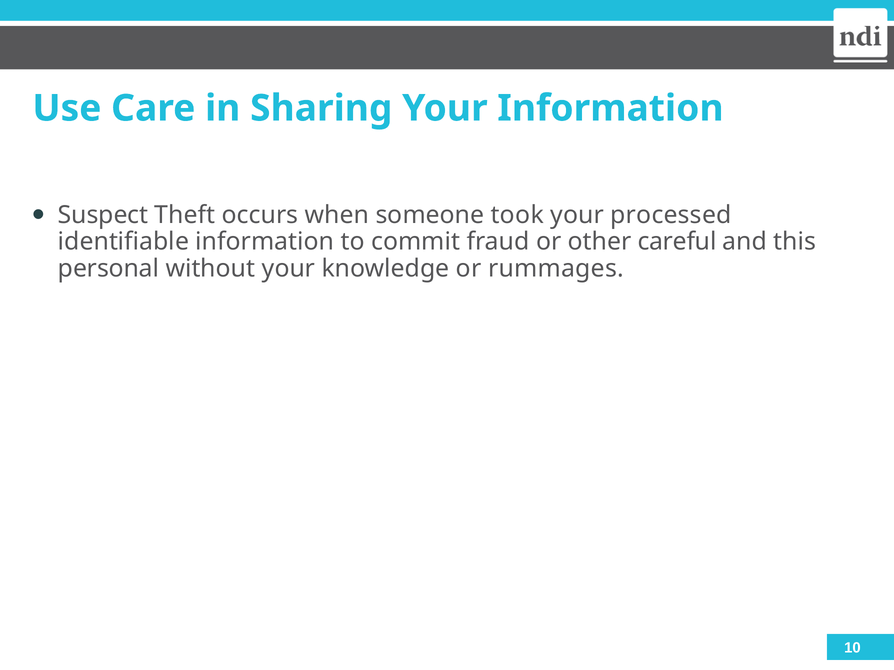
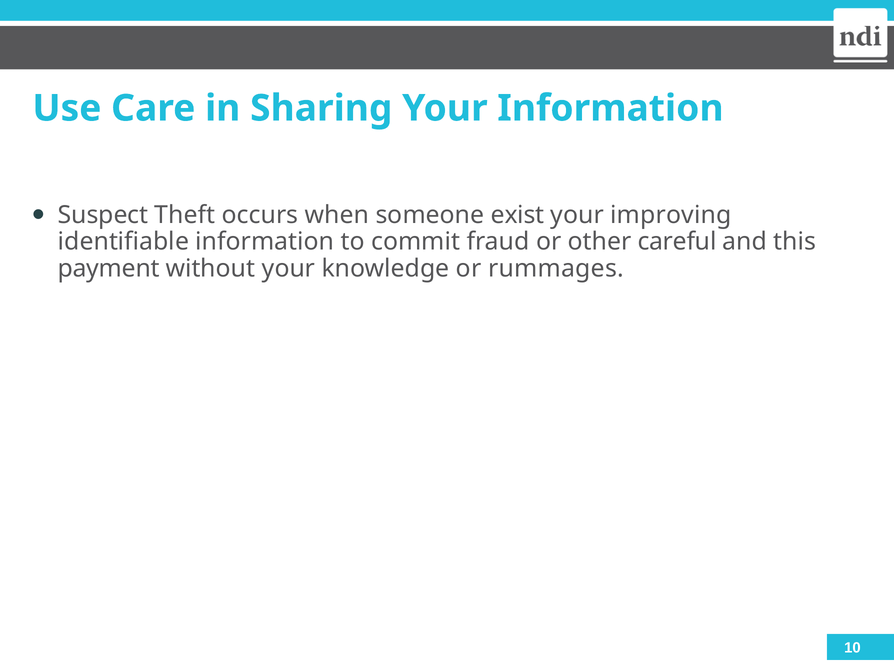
took: took -> exist
processed: processed -> improving
personal: personal -> payment
